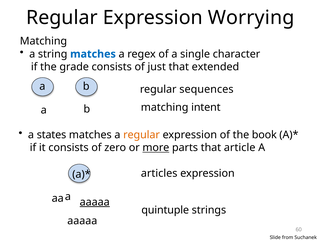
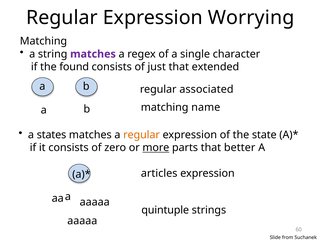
matches at (93, 54) colour: blue -> purple
grade: grade -> found
sequences: sequences -> associated
intent: intent -> name
book: book -> state
article: article -> better
aaaaa at (95, 202) underline: present -> none
